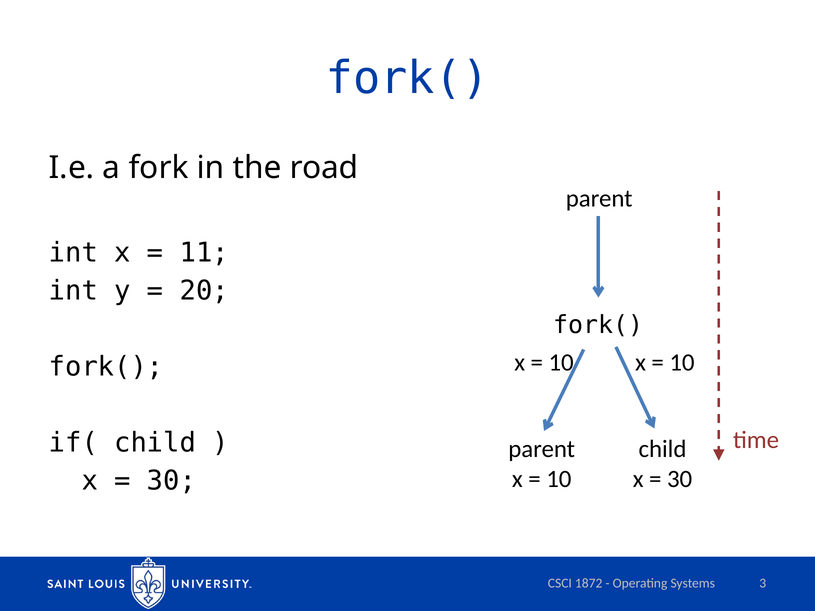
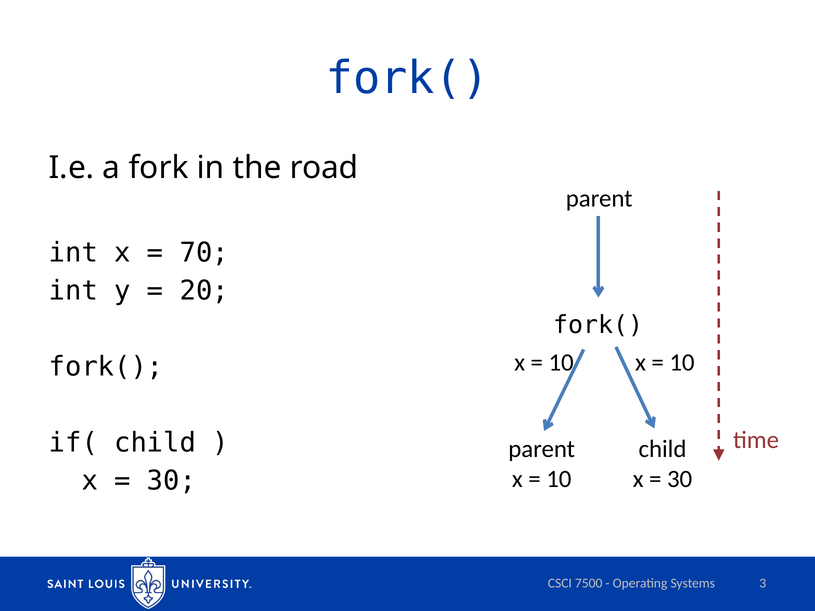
11: 11 -> 70
1872: 1872 -> 7500
